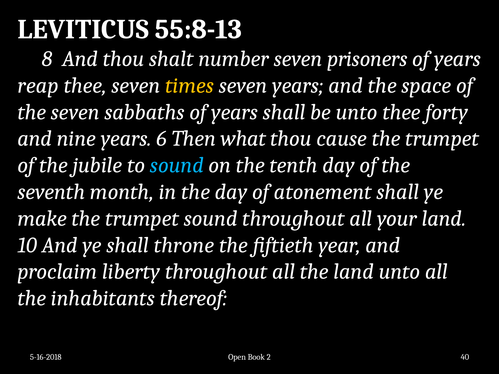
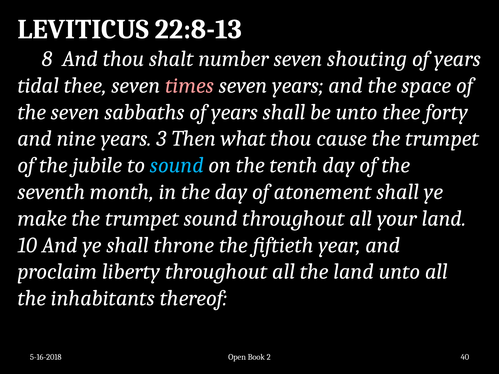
55:8-13: 55:8-13 -> 22:8-13
prisoners: prisoners -> shouting
reap: reap -> tidal
times colour: yellow -> pink
6: 6 -> 3
